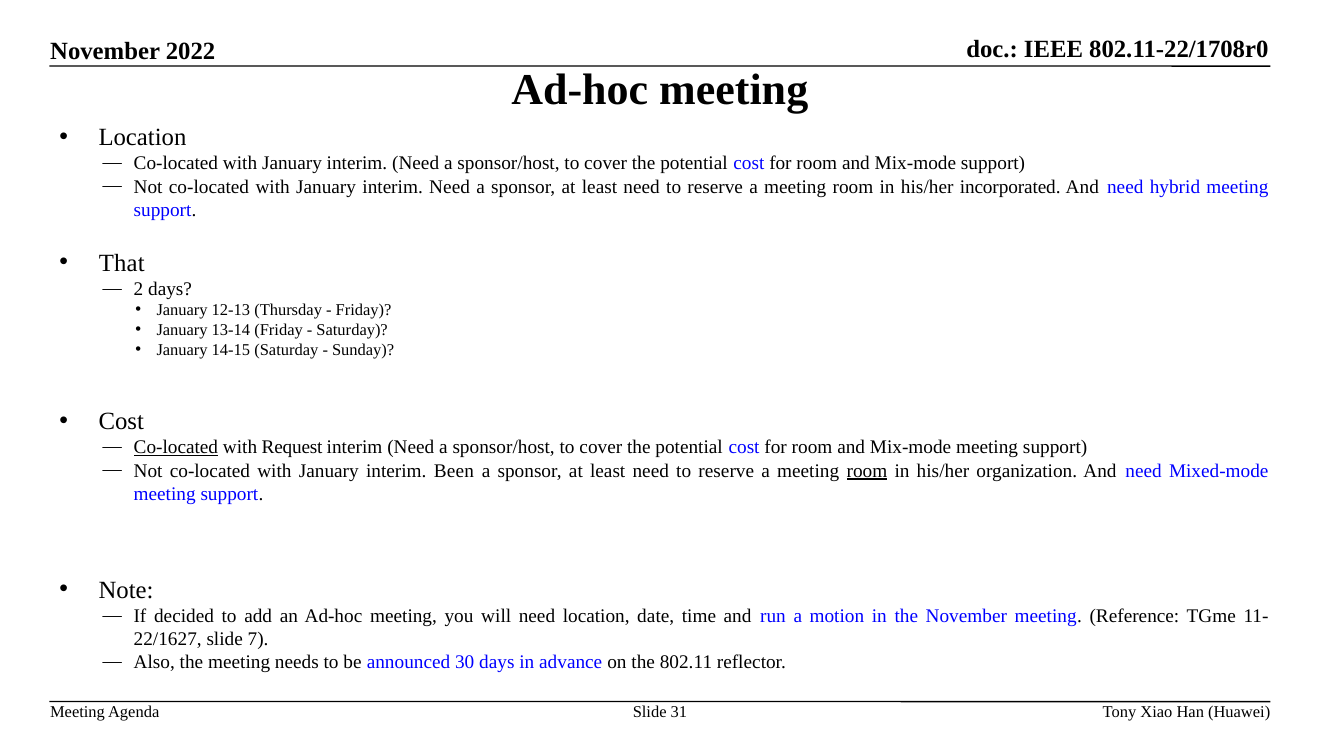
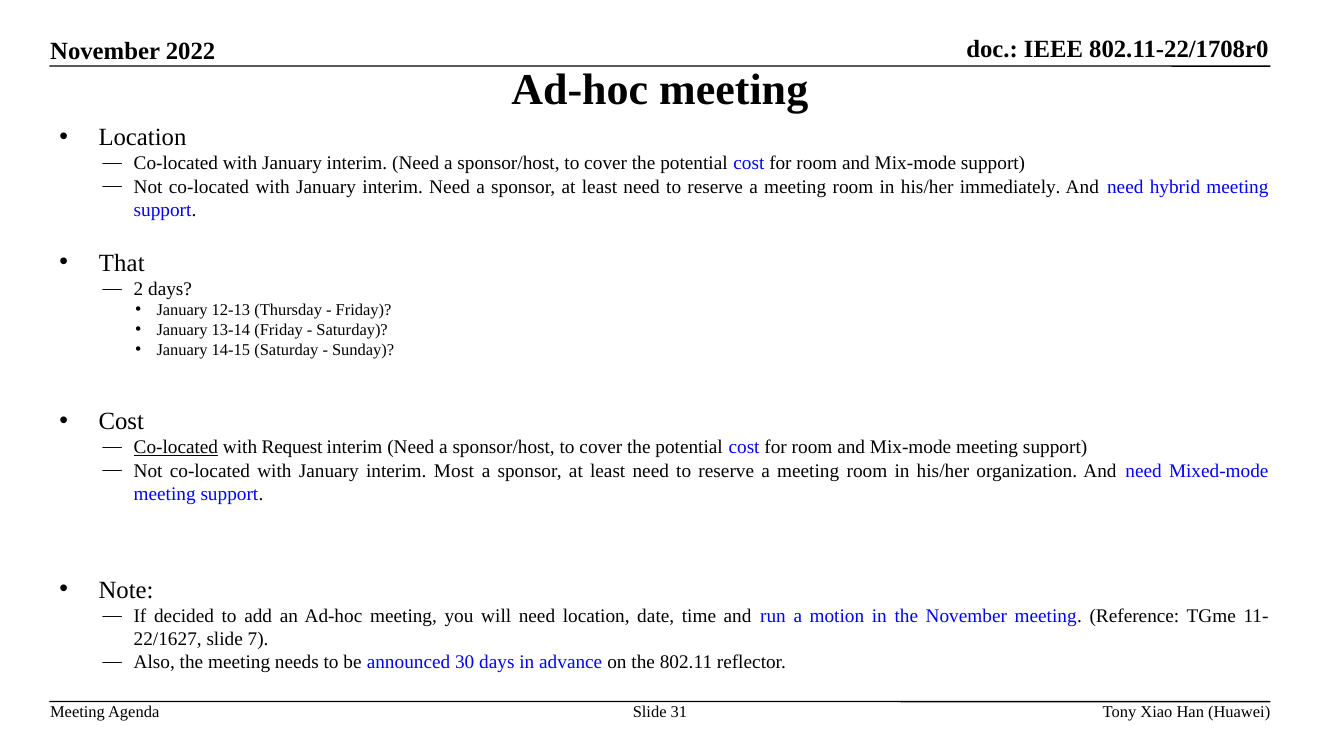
incorporated: incorporated -> immediately
Been: Been -> Most
room at (867, 470) underline: present -> none
